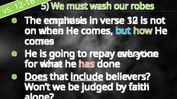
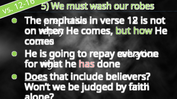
condition: condition -> predictive
30: 30 -> 18
on alone: alone -> repay
but colour: light blue -> light green
for done: done -> right
include underline: present -> none
